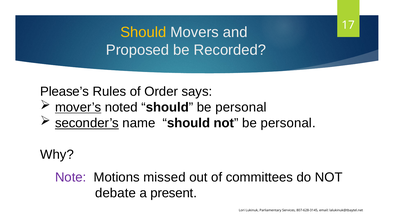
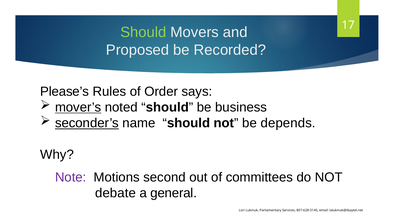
Should at (143, 32) colour: yellow -> light green
should be personal: personal -> business
not be personal: personal -> depends
missed: missed -> second
present: present -> general
